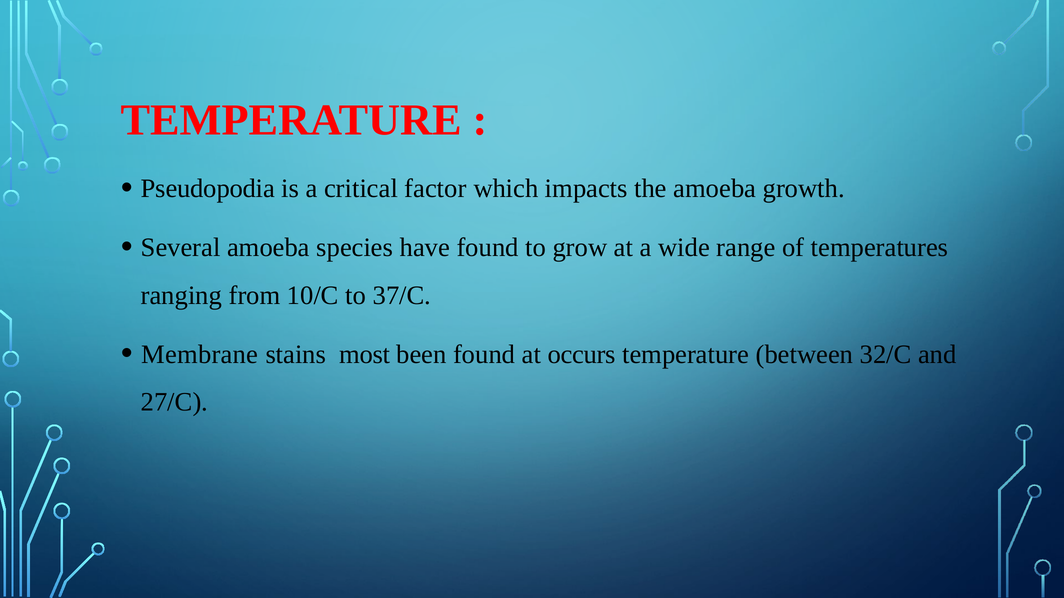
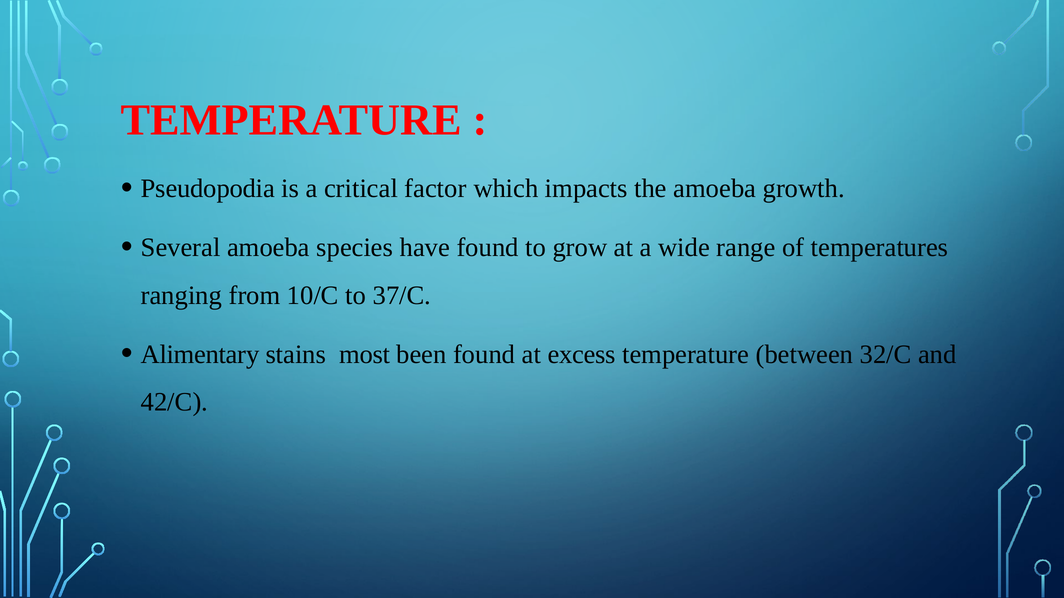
Membrane: Membrane -> Alimentary
occurs: occurs -> excess
27/C: 27/C -> 42/C
